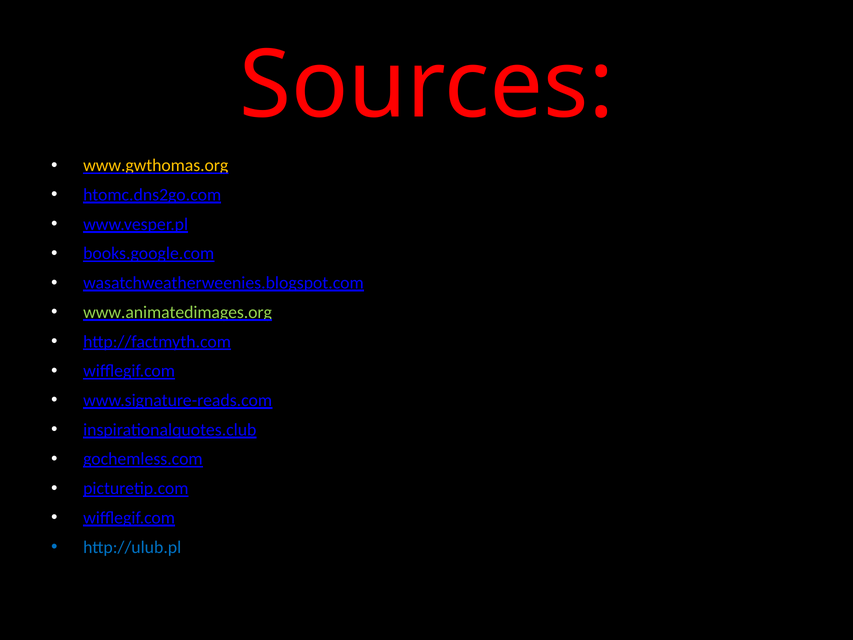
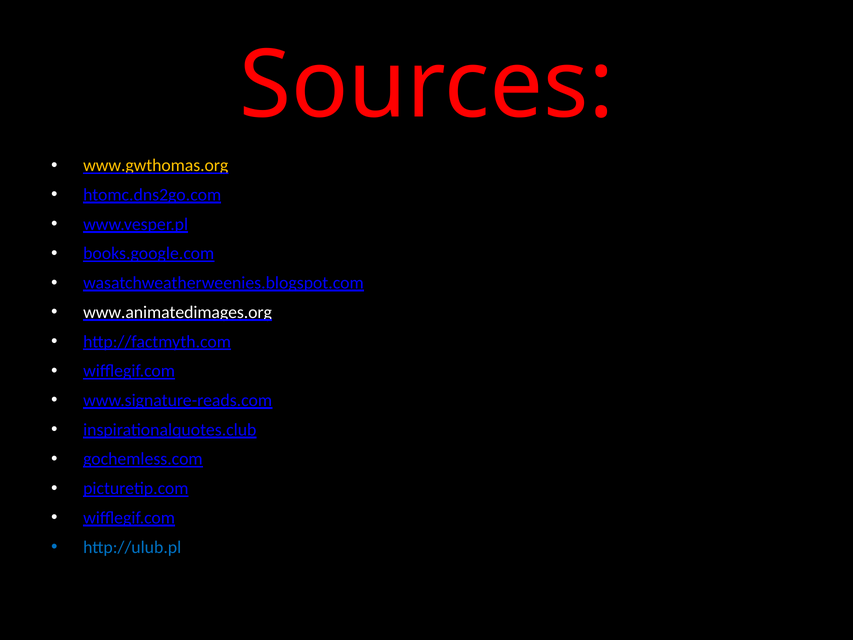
www.animatedimages.org colour: light green -> white
